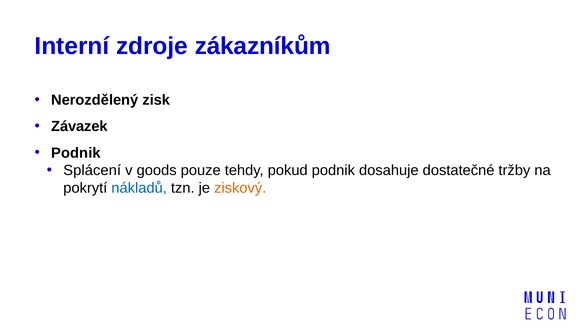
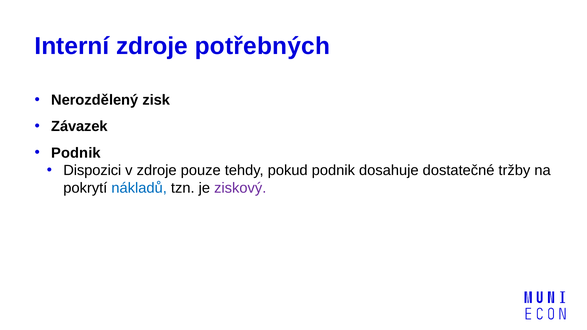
zákazníkům: zákazníkům -> potřebných
Splácení: Splácení -> Dispozici
v goods: goods -> zdroje
ziskový colour: orange -> purple
